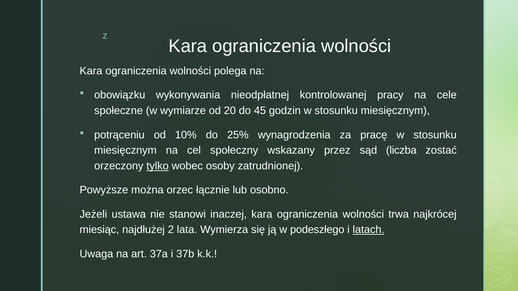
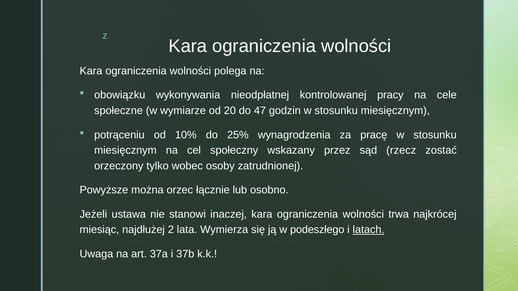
45: 45 -> 47
liczba: liczba -> rzecz
tylko underline: present -> none
